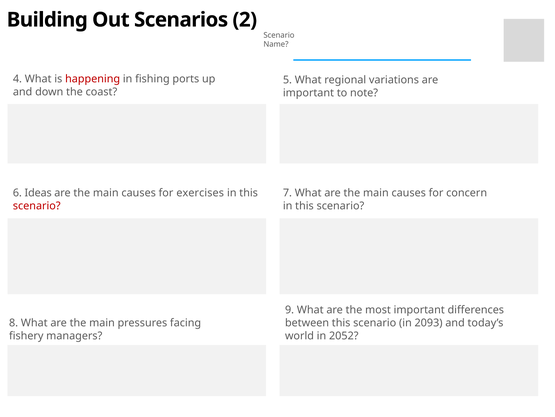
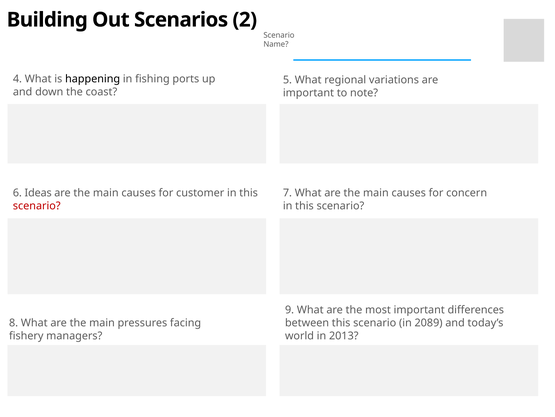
happening colour: red -> black
exercises: exercises -> customer
2093: 2093 -> 2089
2052: 2052 -> 2013
